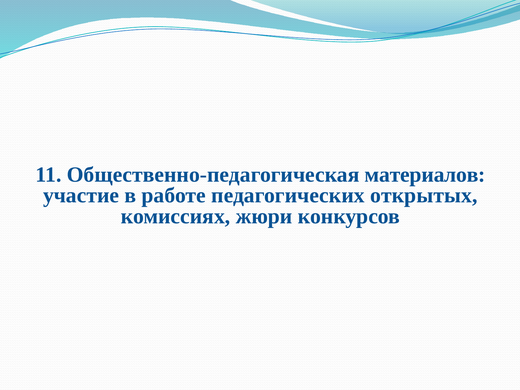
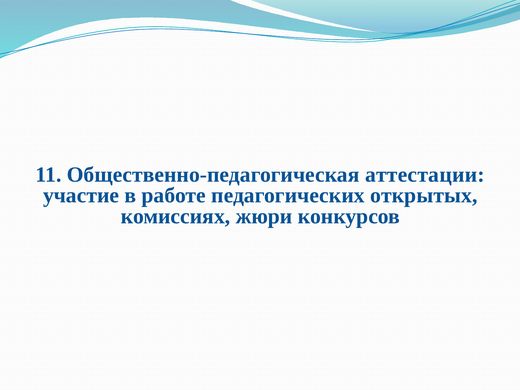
материалов: материалов -> аттестации
